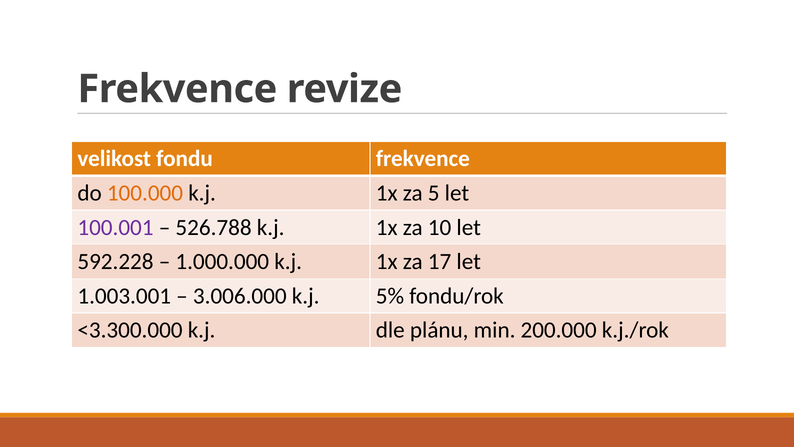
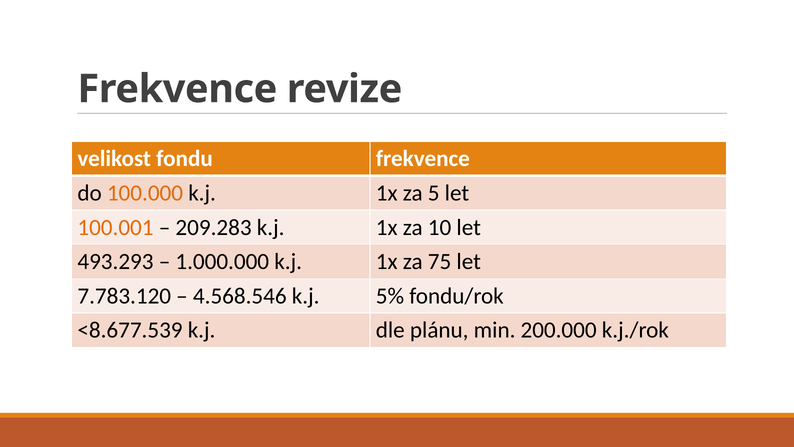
100.001 colour: purple -> orange
526.788: 526.788 -> 209.283
592.228: 592.228 -> 493.293
17: 17 -> 75
1.003.001: 1.003.001 -> 7.783.120
3.006.000: 3.006.000 -> 4.568.546
<3.300.000: <3.300.000 -> <8.677.539
